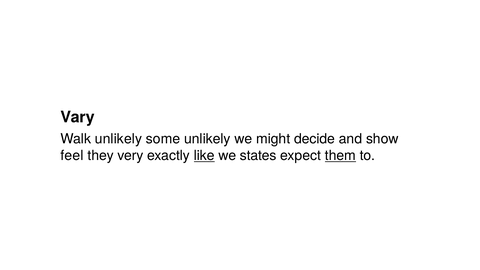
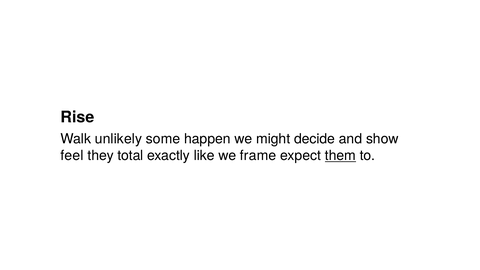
Vary: Vary -> Rise
some unlikely: unlikely -> happen
very: very -> total
like underline: present -> none
states: states -> frame
